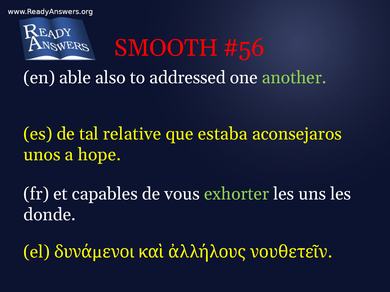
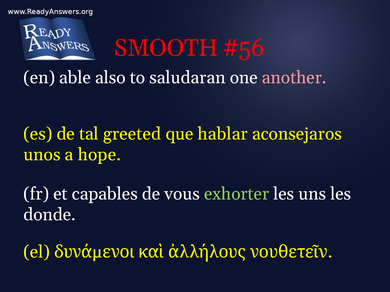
addressed: addressed -> saludaran
another colour: light green -> pink
relative: relative -> greeted
estaba: estaba -> hablar
